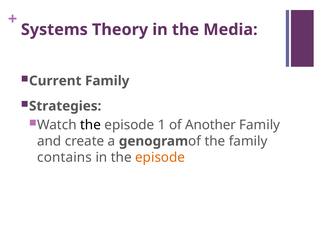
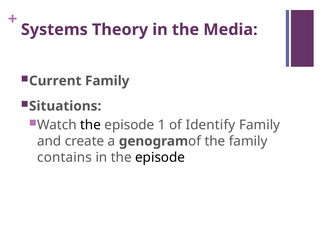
Strategies: Strategies -> Situations
Another: Another -> Identify
episode at (160, 157) colour: orange -> black
